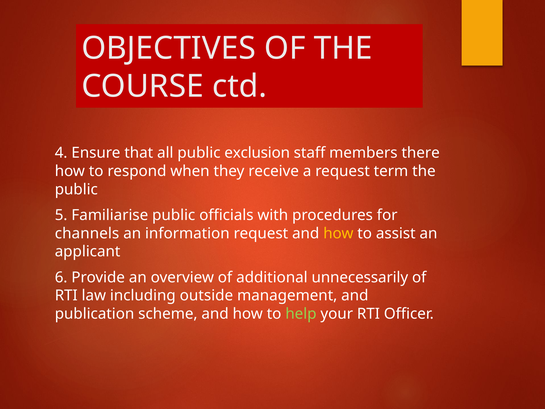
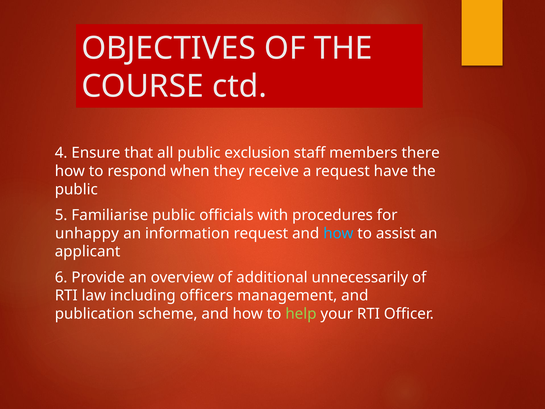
term: term -> have
channels: channels -> unhappy
how at (338, 233) colour: yellow -> light blue
outside: outside -> officers
